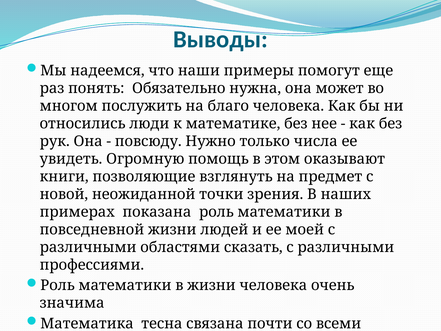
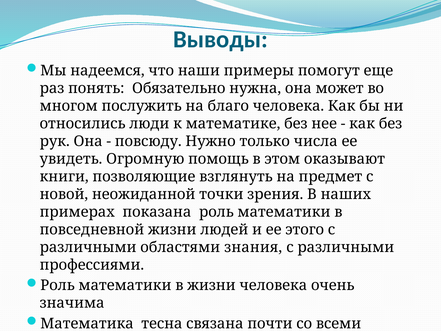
моей: моей -> этого
сказать: сказать -> знания
